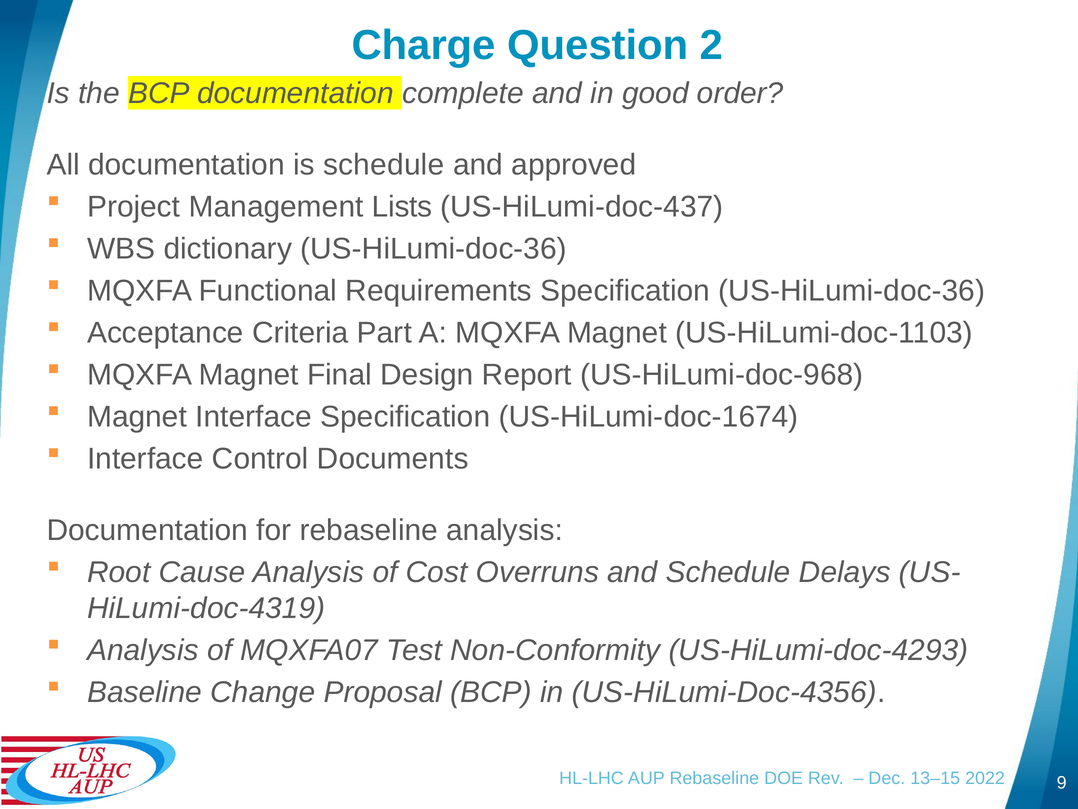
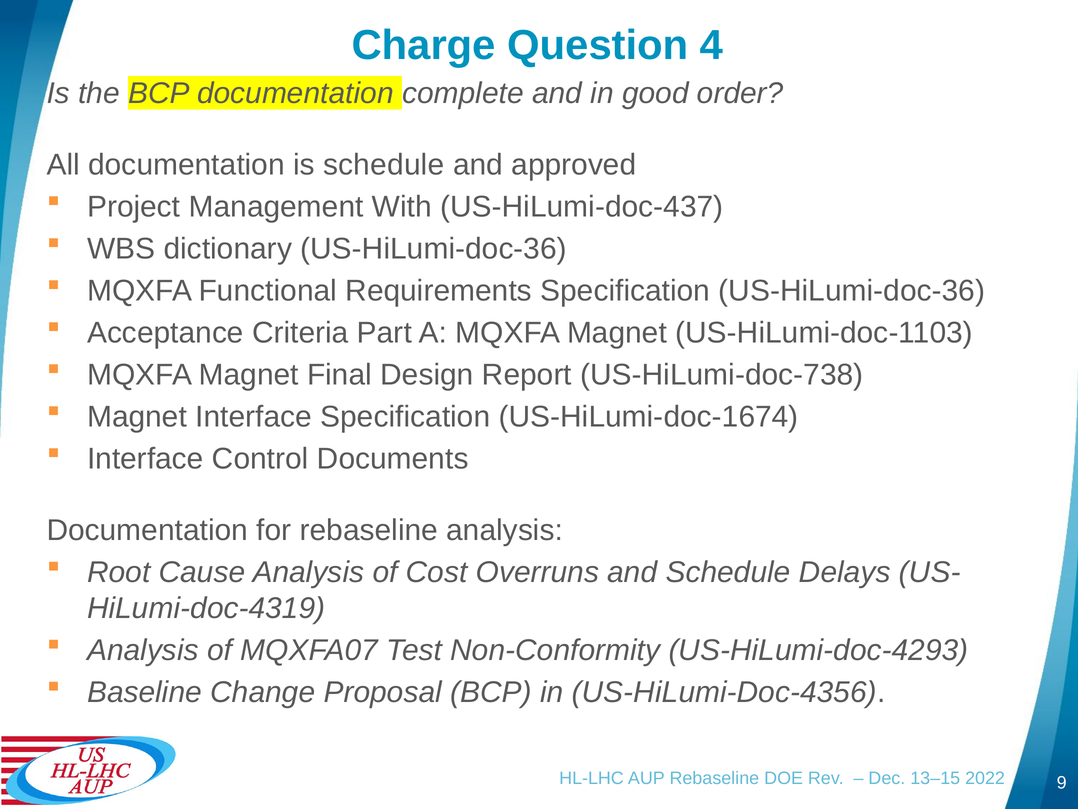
2: 2 -> 4
Lists: Lists -> With
US-HiLumi-doc-968: US-HiLumi-doc-968 -> US-HiLumi-doc-738
